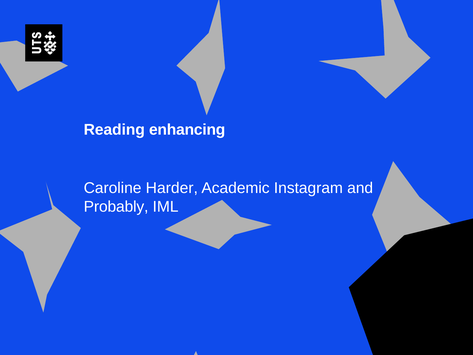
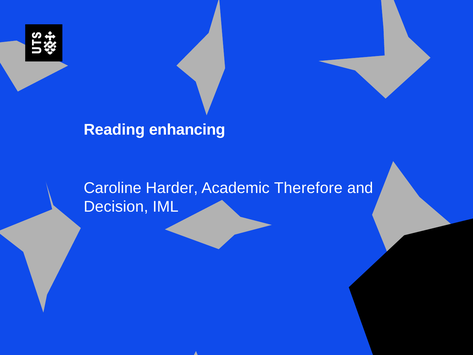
Instagram: Instagram -> Therefore
Probably: Probably -> Decision
